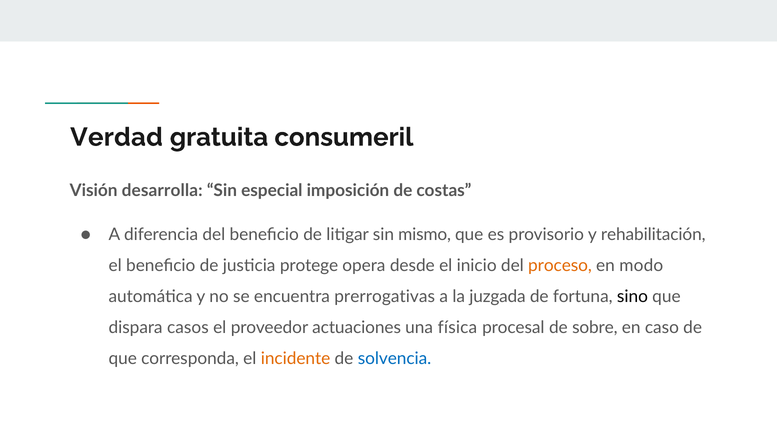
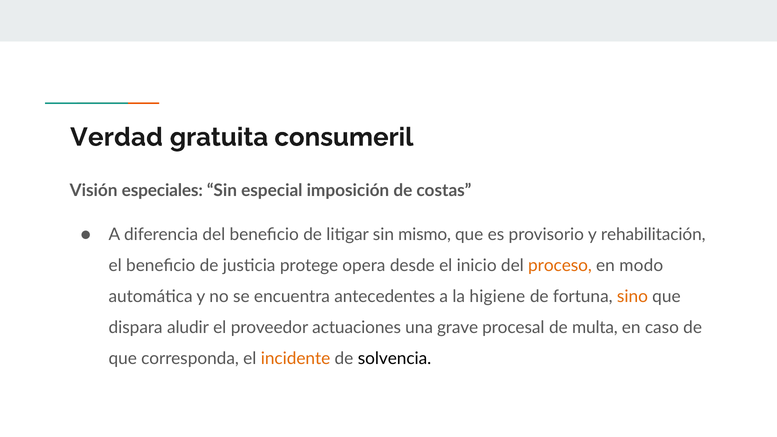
desarrolla: desarrolla -> especiales
prerrogativas: prerrogativas -> antecedentes
juzgada: juzgada -> higiene
sino colour: black -> orange
casos: casos -> aludir
física: física -> grave
sobre: sobre -> multa
solvencia colour: blue -> black
